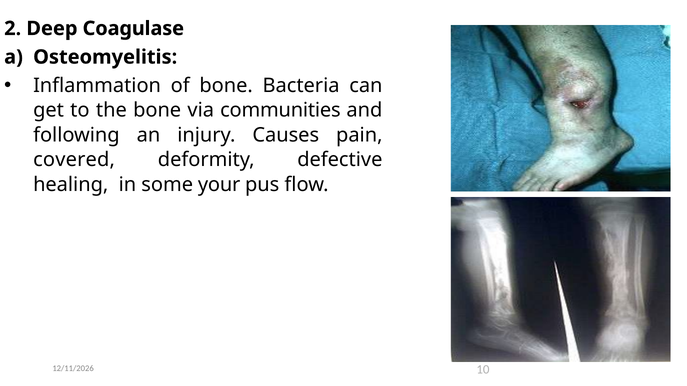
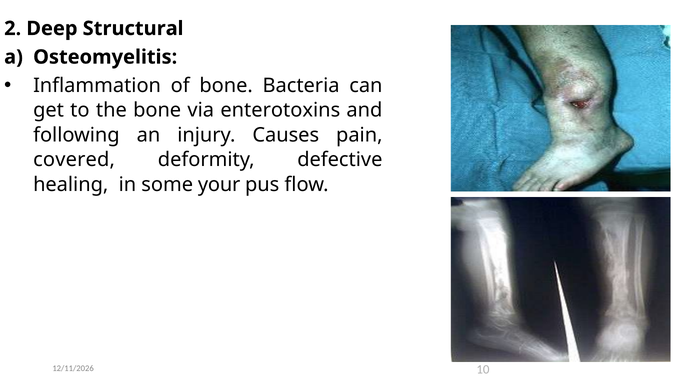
Coagulase: Coagulase -> Structural
communities: communities -> enterotoxins
